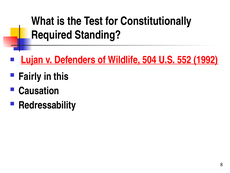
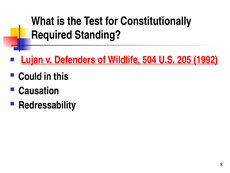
552: 552 -> 205
Fairly: Fairly -> Could
